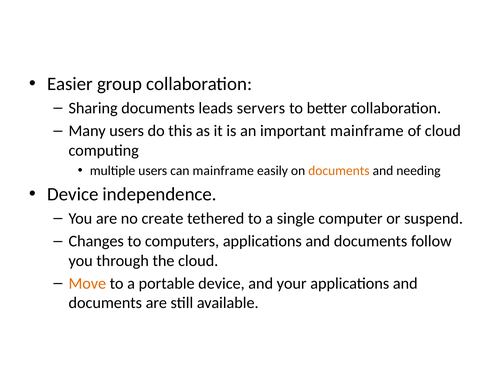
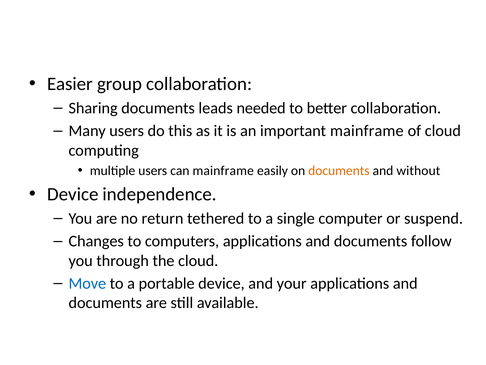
servers: servers -> needed
needing: needing -> without
create: create -> return
Move colour: orange -> blue
